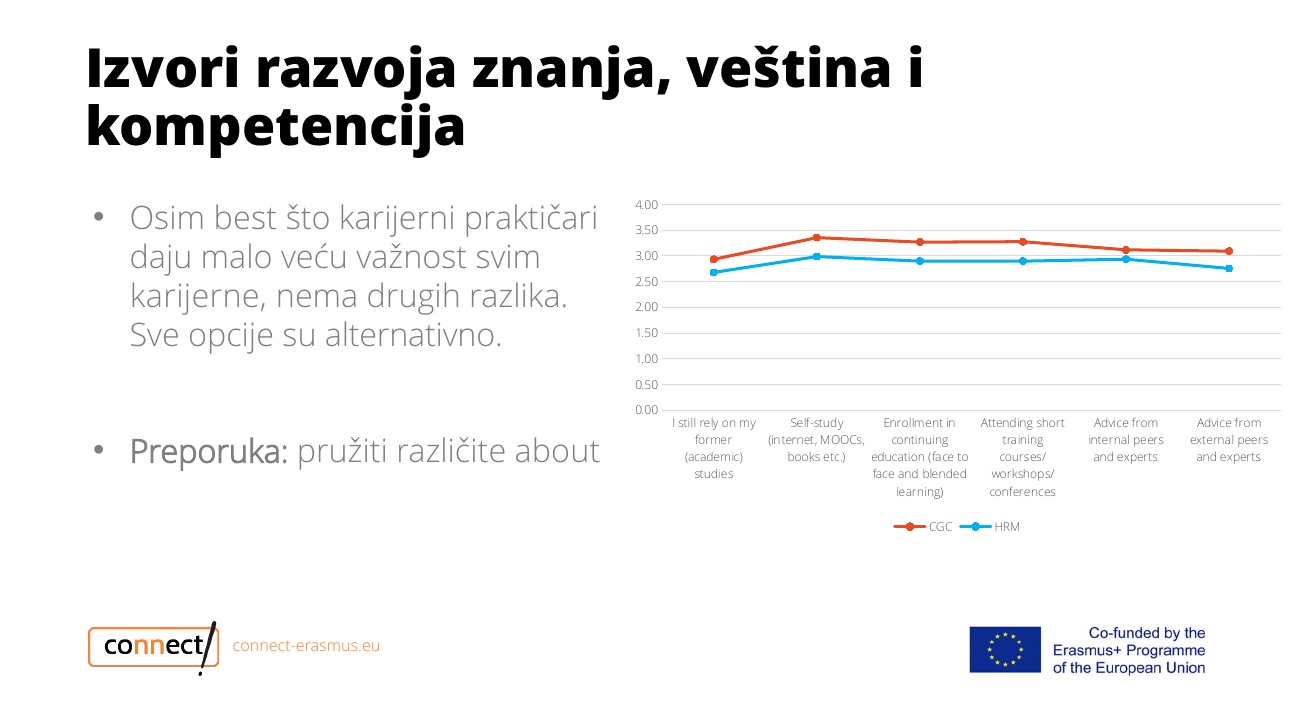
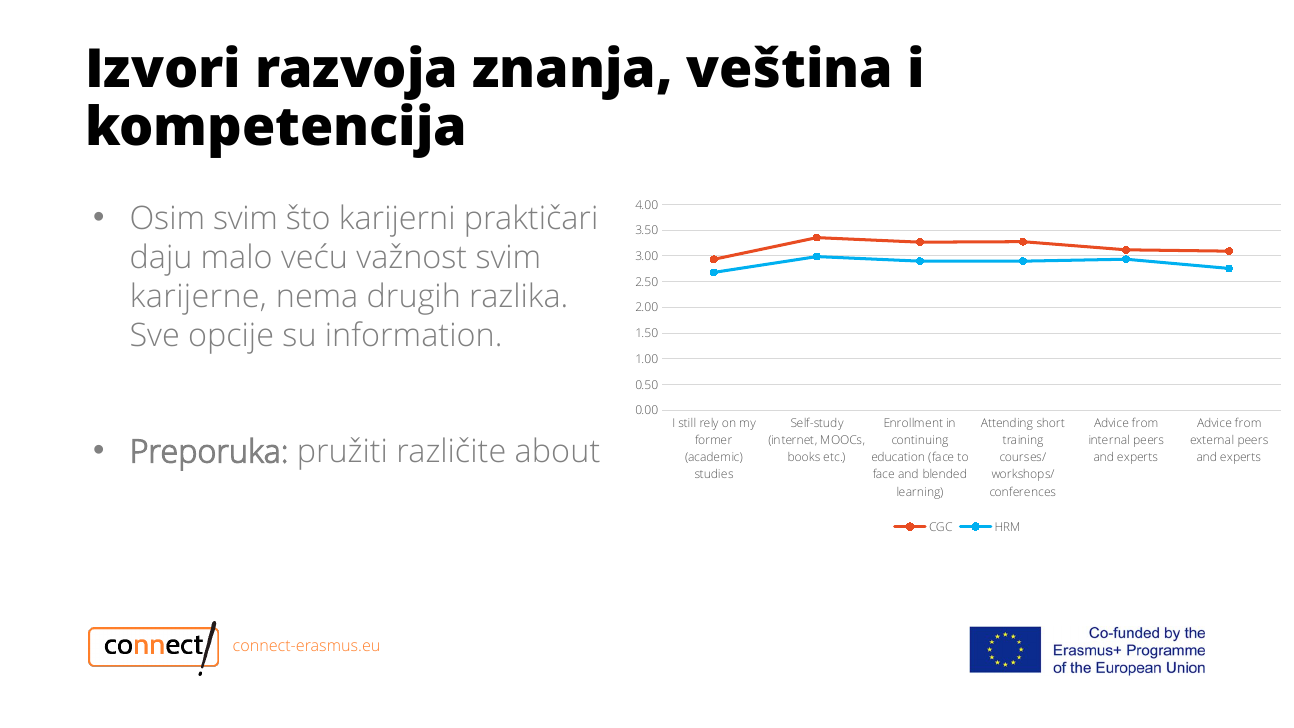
Osim best: best -> svim
alternativno: alternativno -> information
